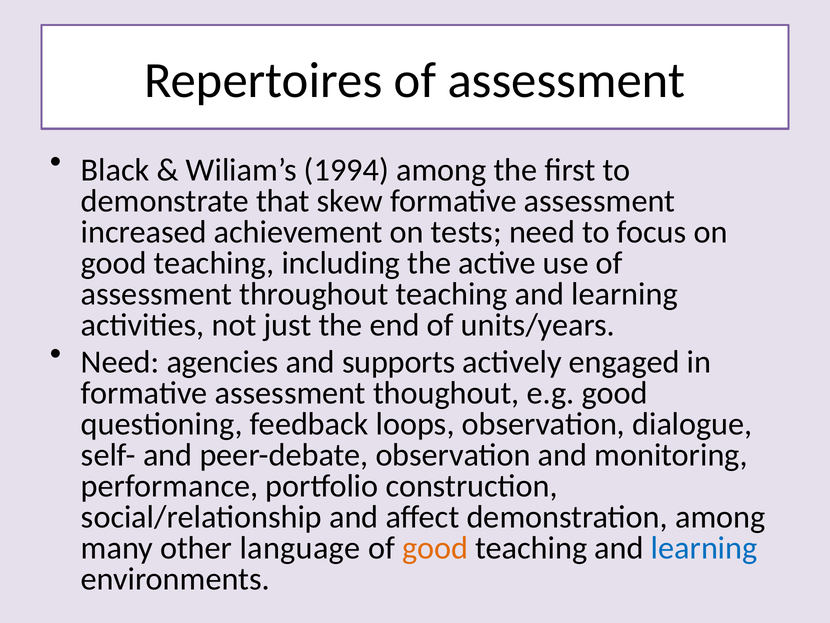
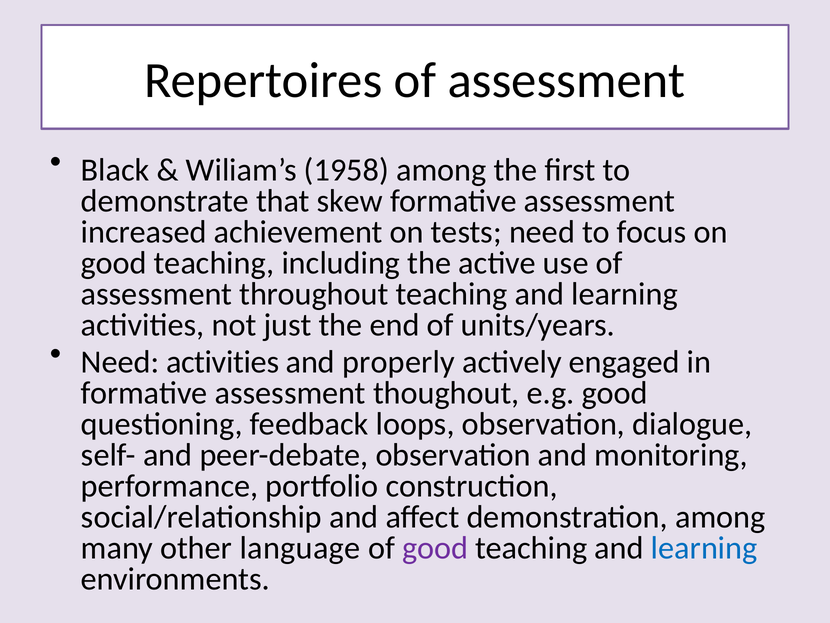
1994: 1994 -> 1958
Need agencies: agencies -> activities
supports: supports -> properly
good at (435, 548) colour: orange -> purple
